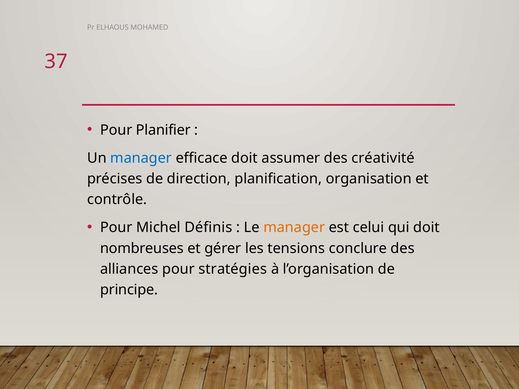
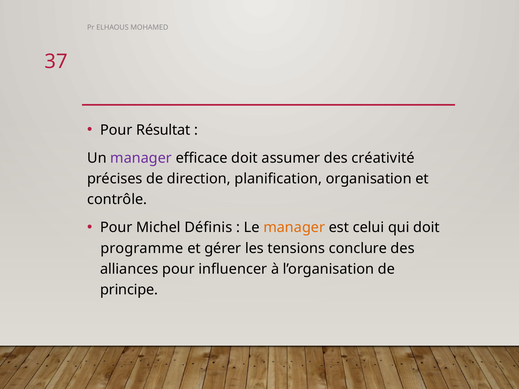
Planifier: Planifier -> Résultat
manager at (141, 158) colour: blue -> purple
nombreuses: nombreuses -> programme
stratégies: stratégies -> influencer
